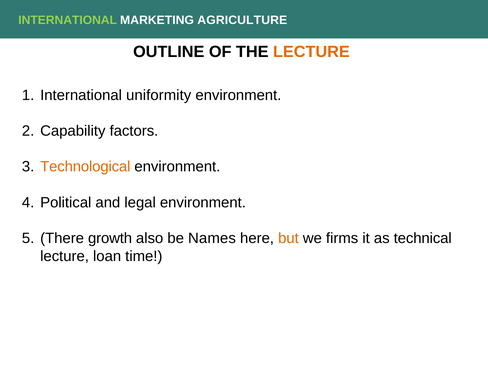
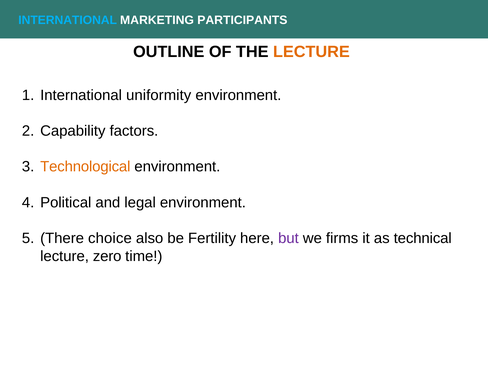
INTERNATIONAL at (68, 20) colour: light green -> light blue
AGRICULTURE: AGRICULTURE -> PARTICIPANTS
growth: growth -> choice
Names: Names -> Fertility
but colour: orange -> purple
loan: loan -> zero
